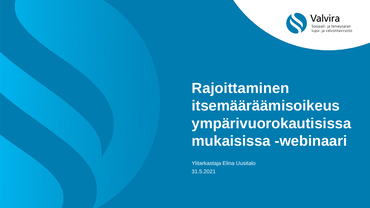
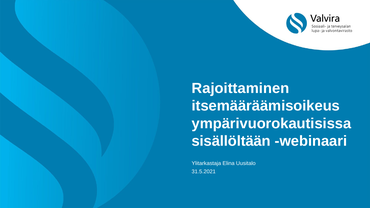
mukaisissa: mukaisissa -> sisällöltään
